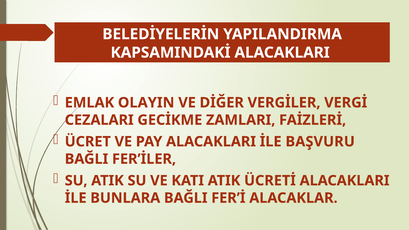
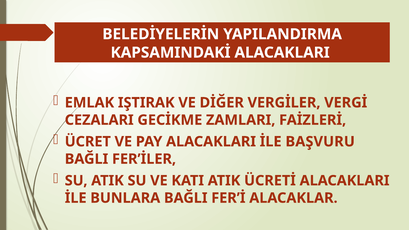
OLAYIN: OLAYIN -> IŞTIRAK
